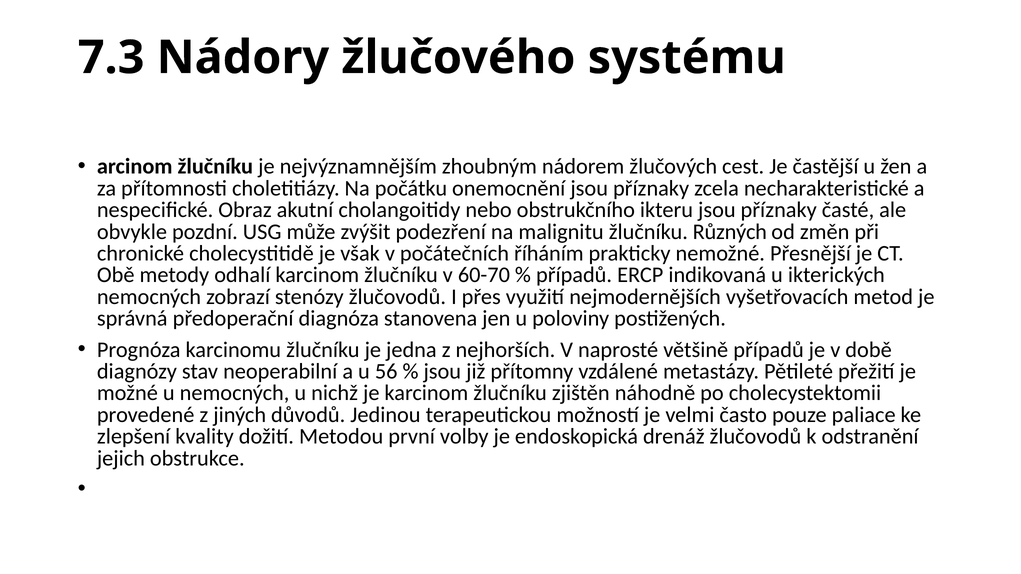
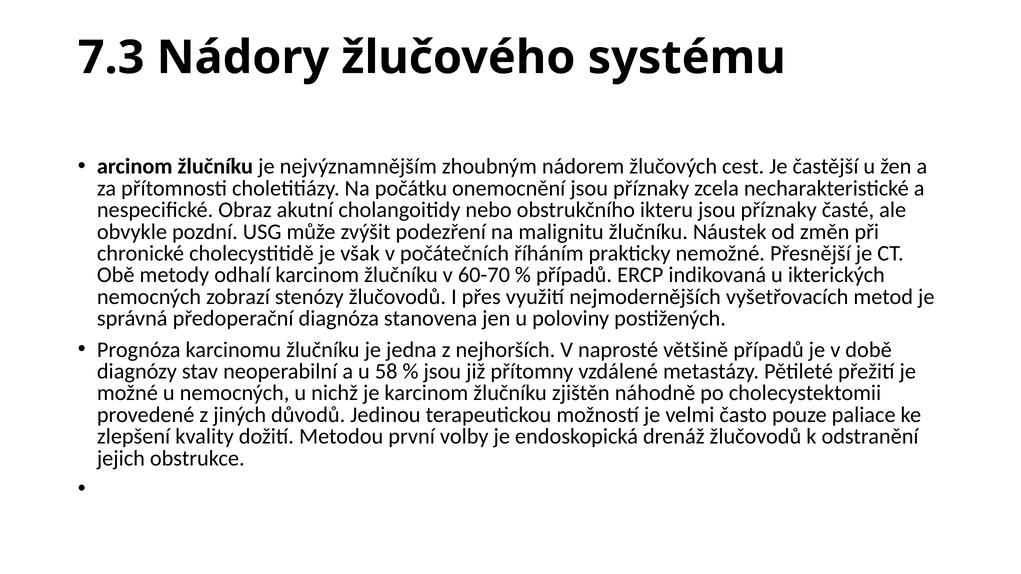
Různých: Různých -> Náustek
56: 56 -> 58
